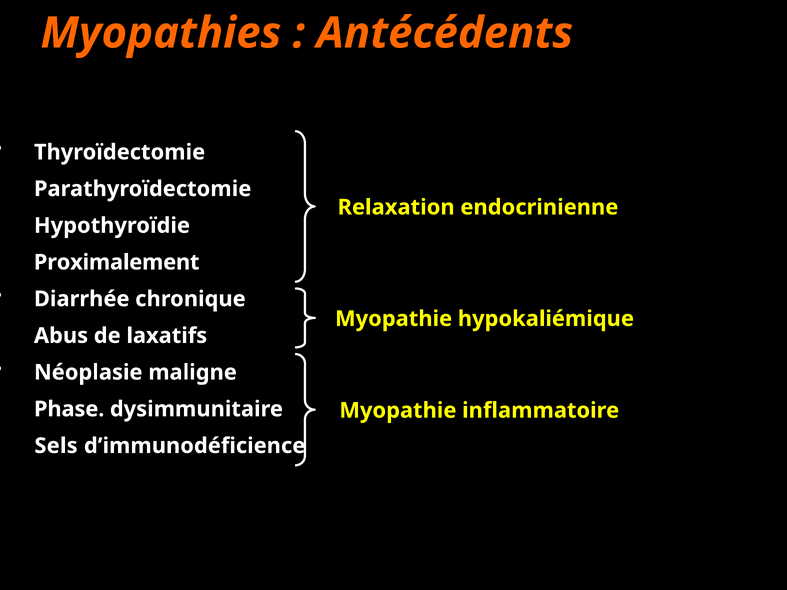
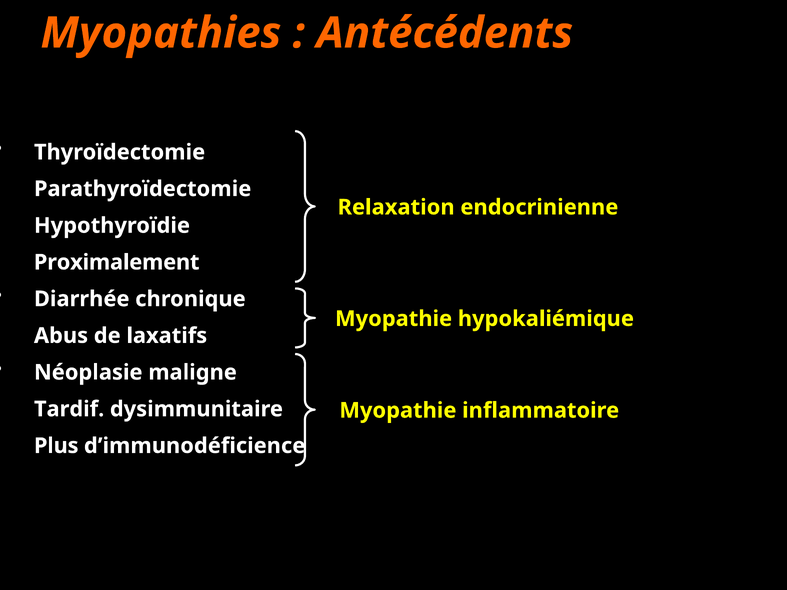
Phase: Phase -> Tardif
Sels: Sels -> Plus
